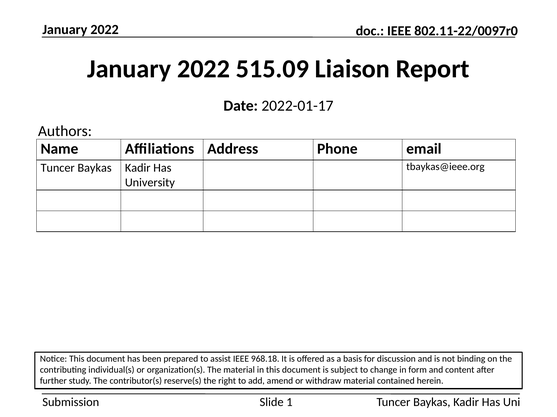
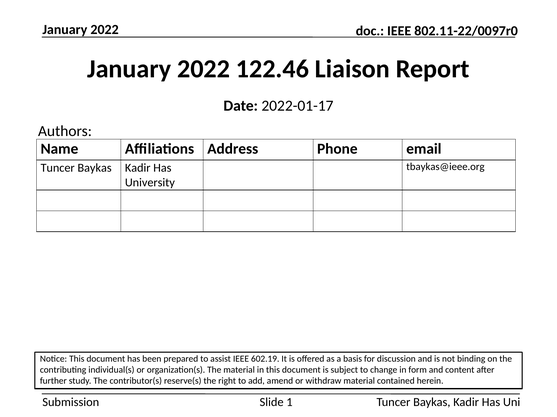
515.09: 515.09 -> 122.46
968.18: 968.18 -> 602.19
